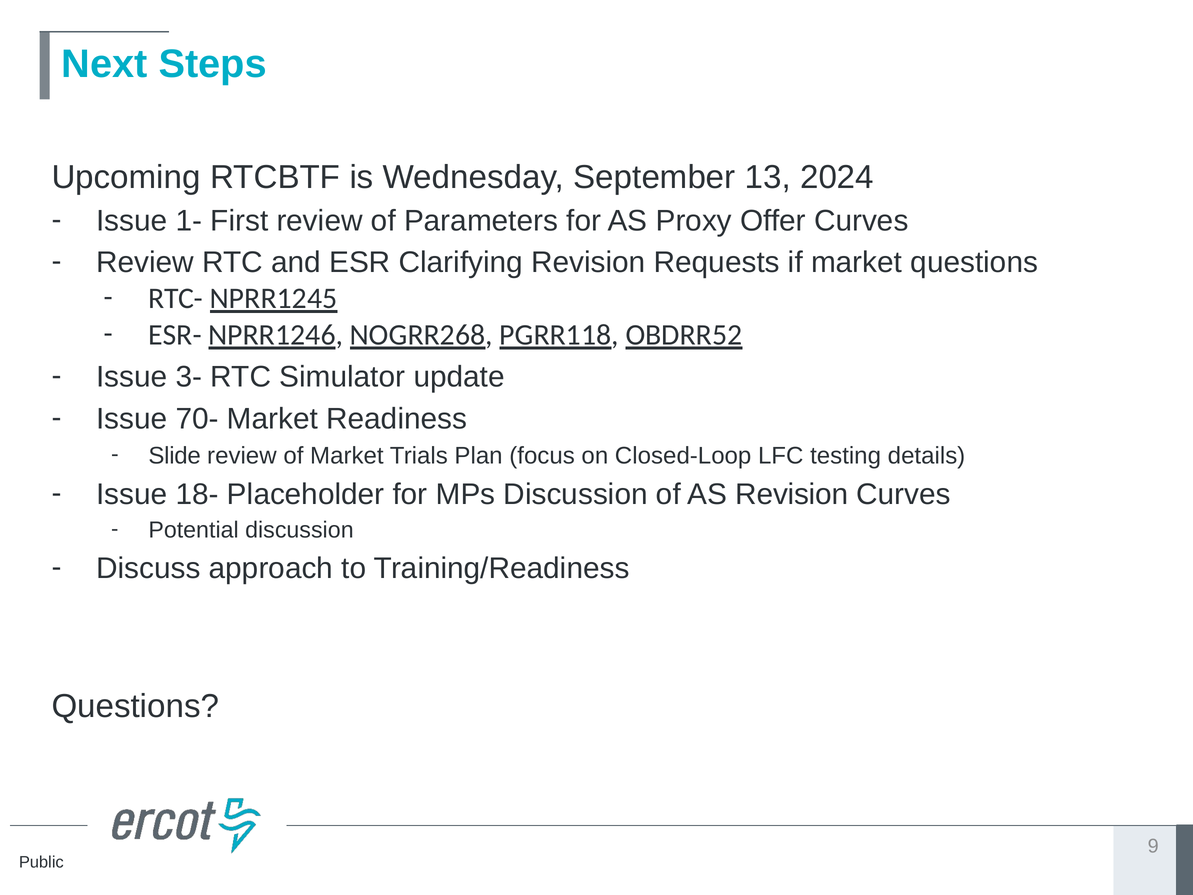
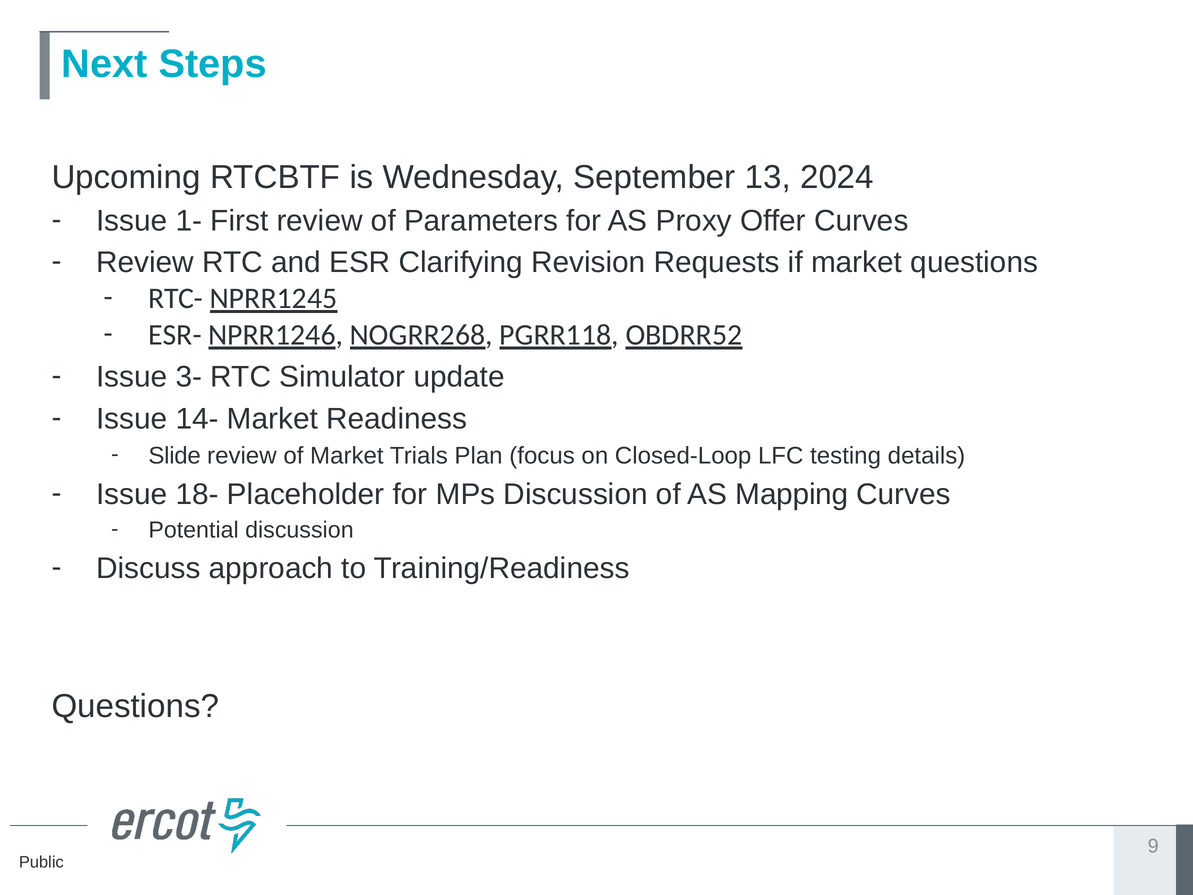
70-: 70- -> 14-
AS Revision: Revision -> Mapping
